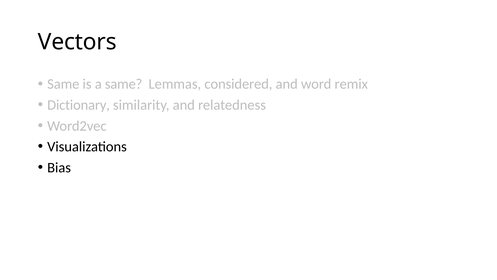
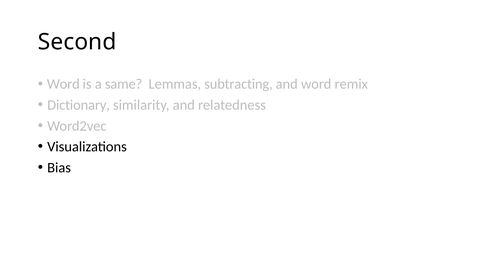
Vectors: Vectors -> Second
Same at (63, 84): Same -> Word
considered: considered -> subtracting
